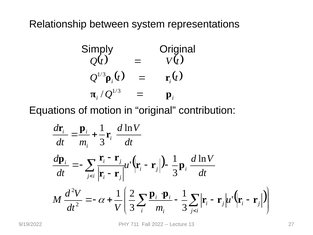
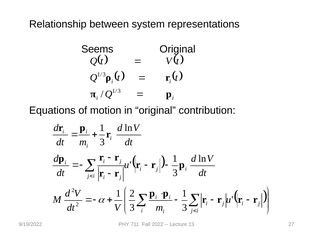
Simply: Simply -> Seems
